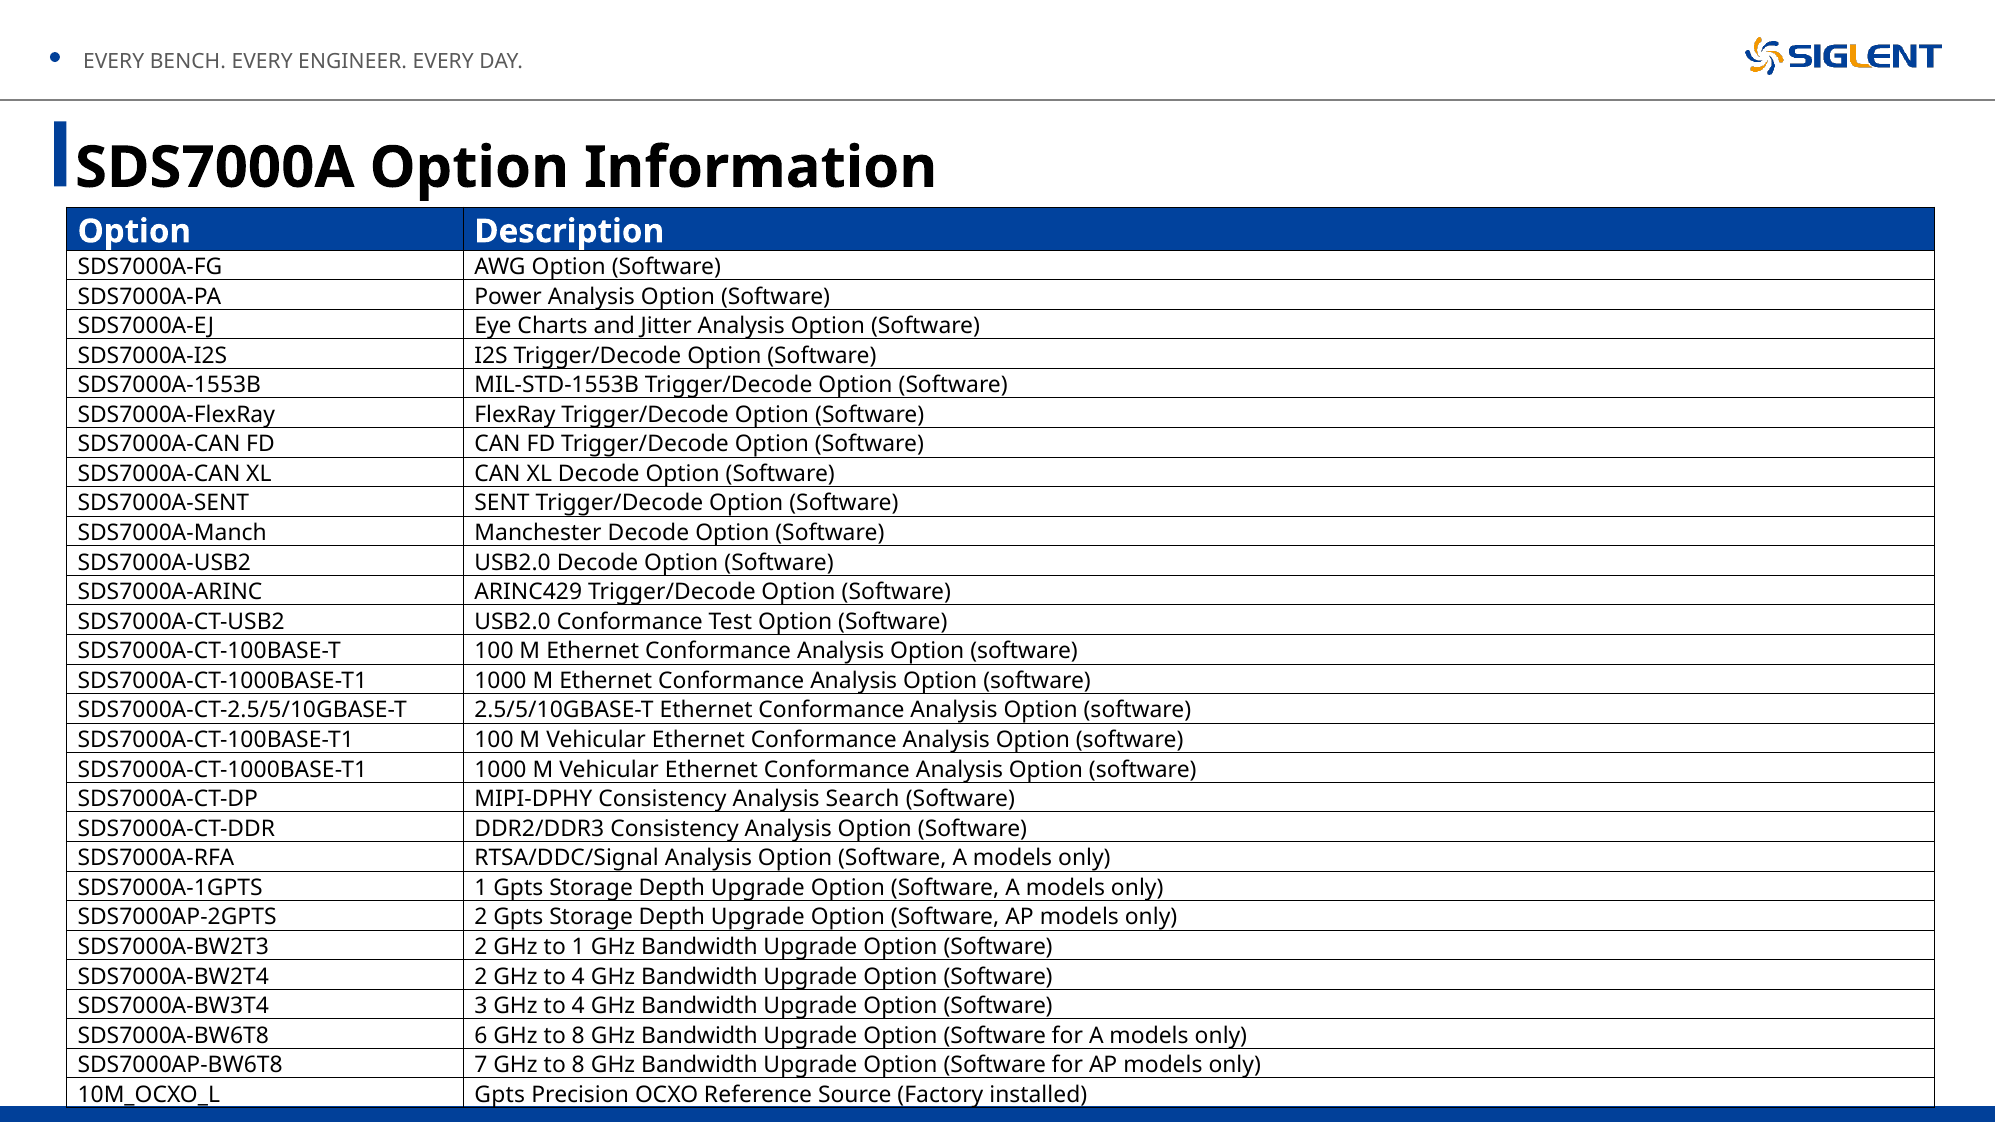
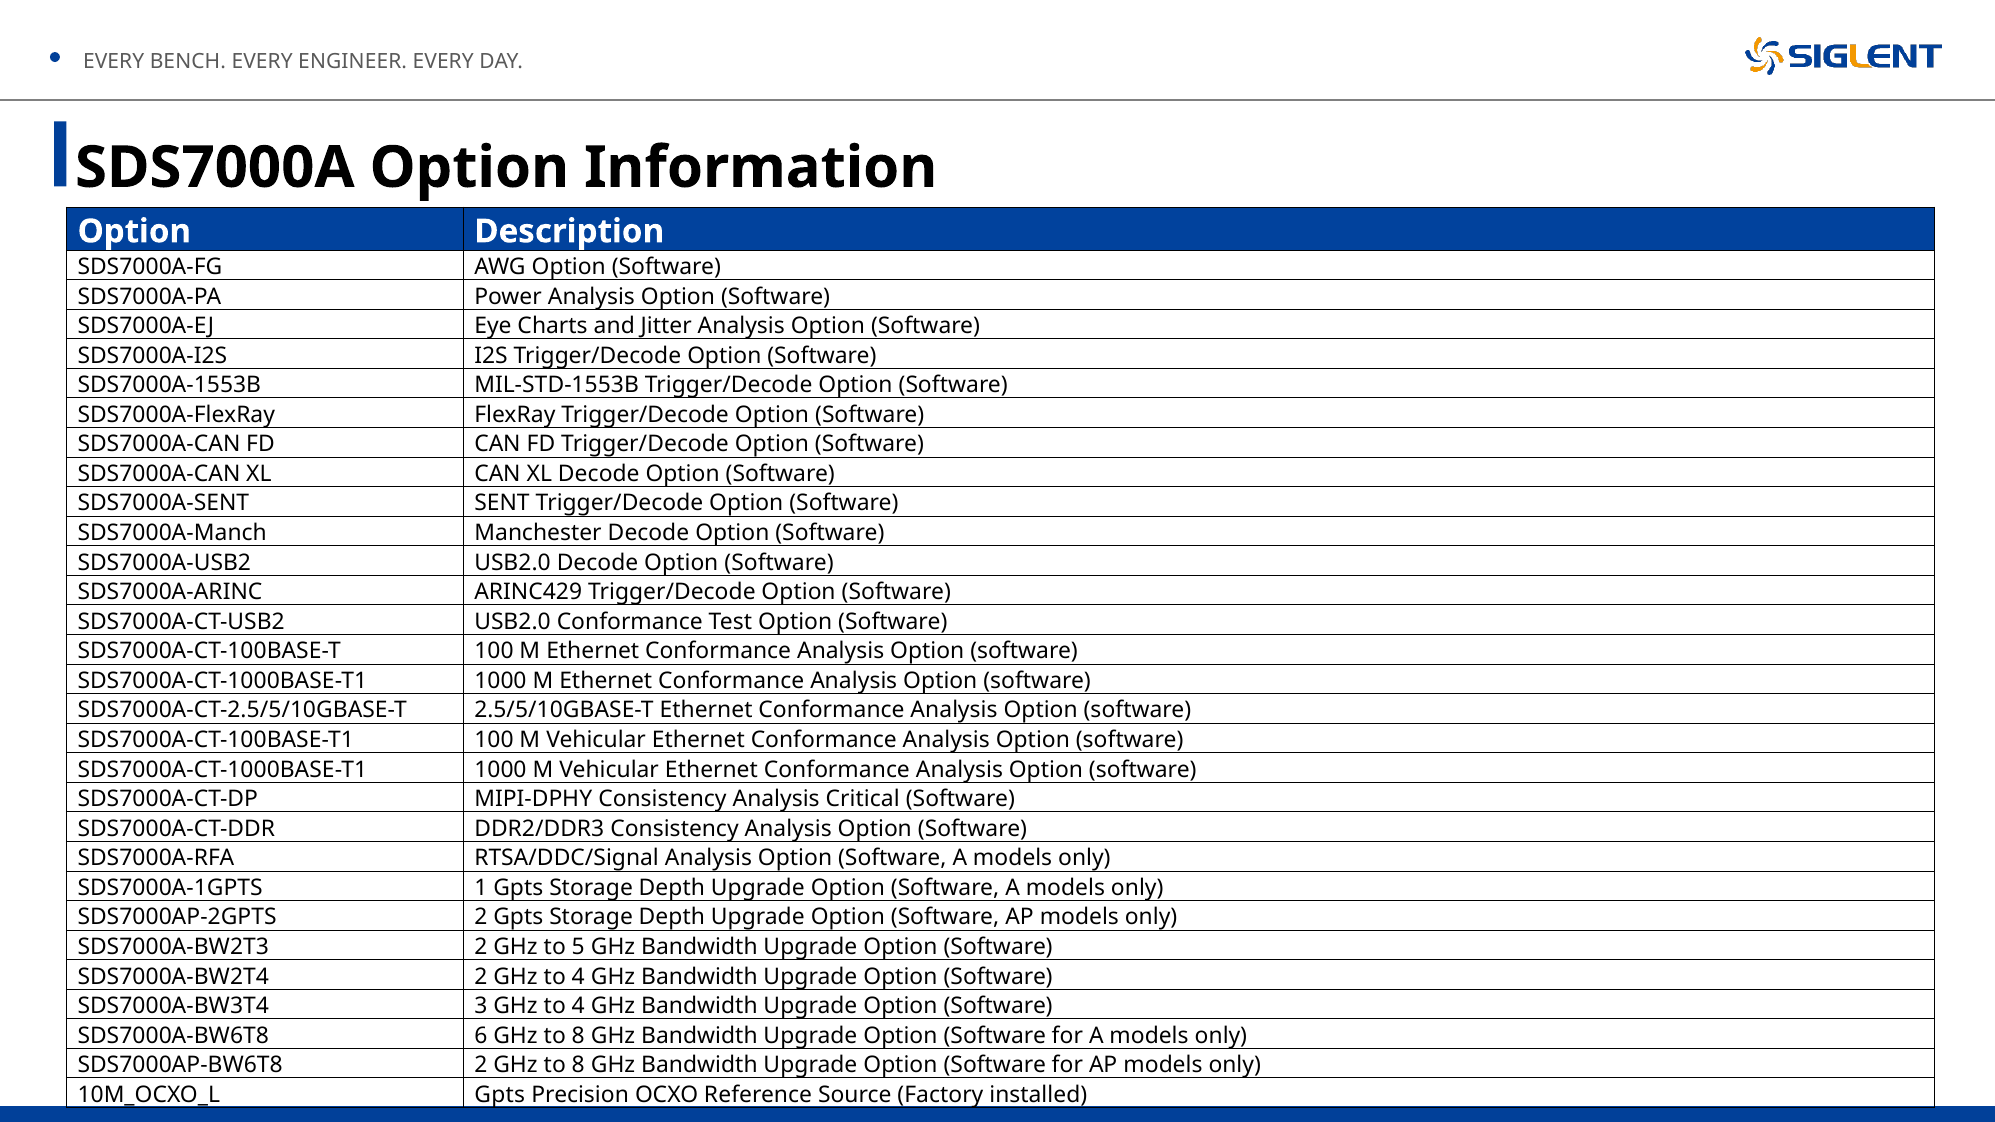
Search: Search -> Critical
to 1: 1 -> 5
SDS7000AP-BW6T8 7: 7 -> 2
